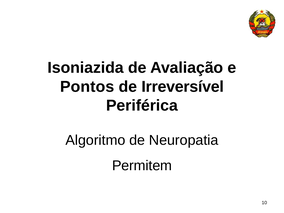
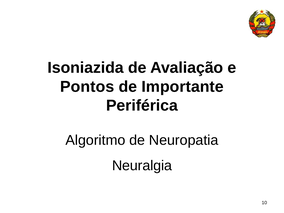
Irreversível: Irreversível -> Importante
Permitem: Permitem -> Neuralgia
